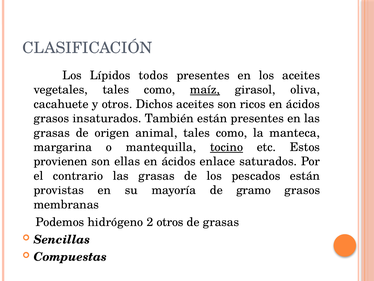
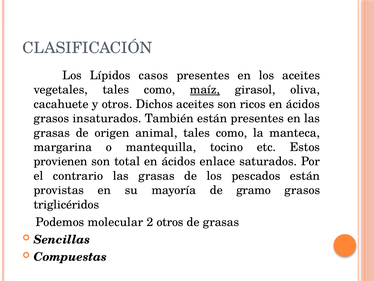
todos: todos -> casos
tocino underline: present -> none
ellas: ellas -> total
membranas: membranas -> triglicéridos
hidrógeno: hidrógeno -> molecular
